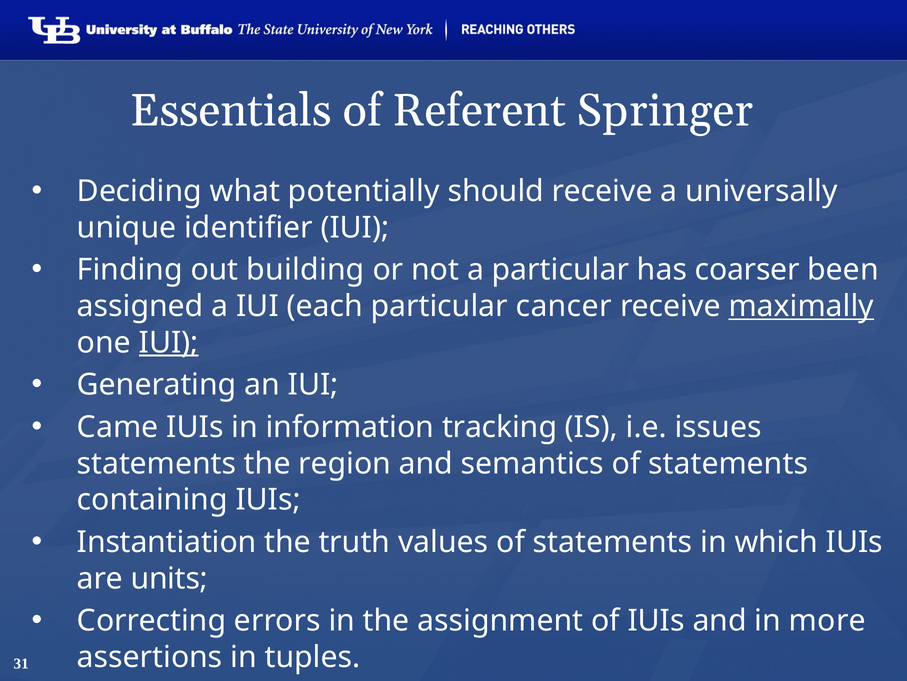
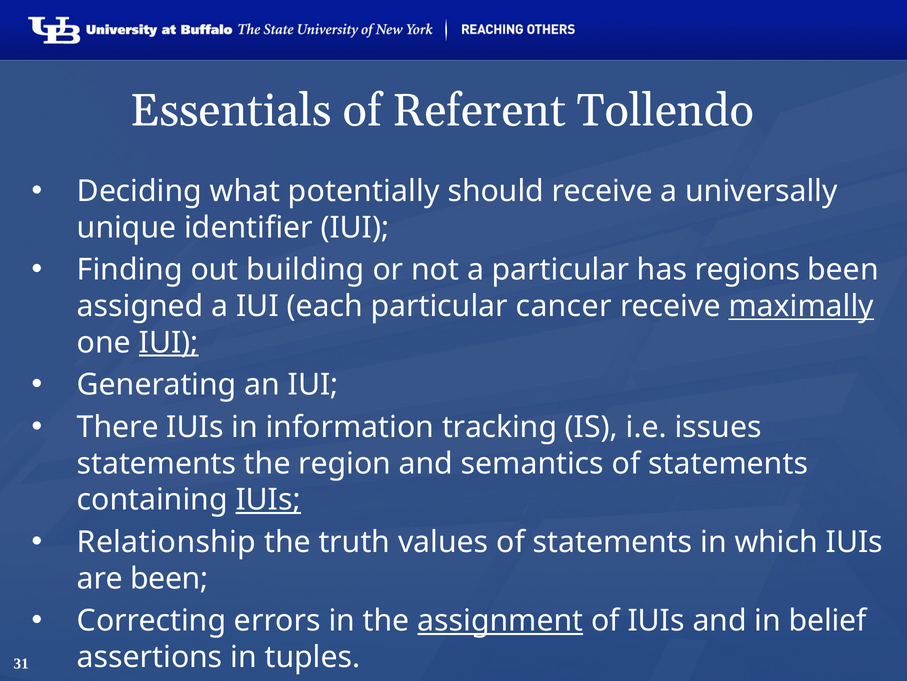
Springer: Springer -> Tollendo
coarser: coarser -> regions
Came: Came -> There
IUIs at (268, 499) underline: none -> present
Instantiation: Instantiation -> Relationship
are units: units -> been
assignment underline: none -> present
more: more -> belief
